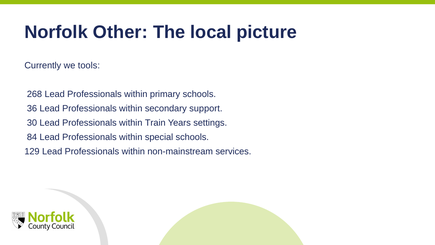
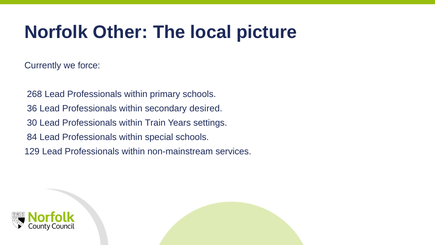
tools: tools -> force
support: support -> desired
